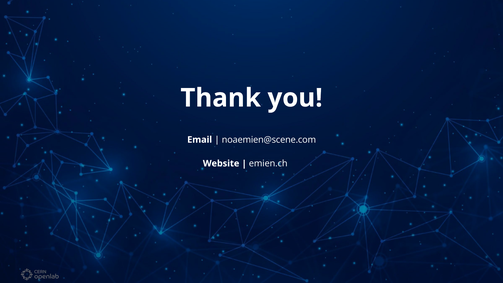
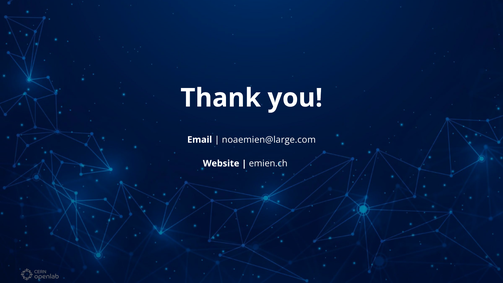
noaemien@scene.com: noaemien@scene.com -> noaemien@large.com
